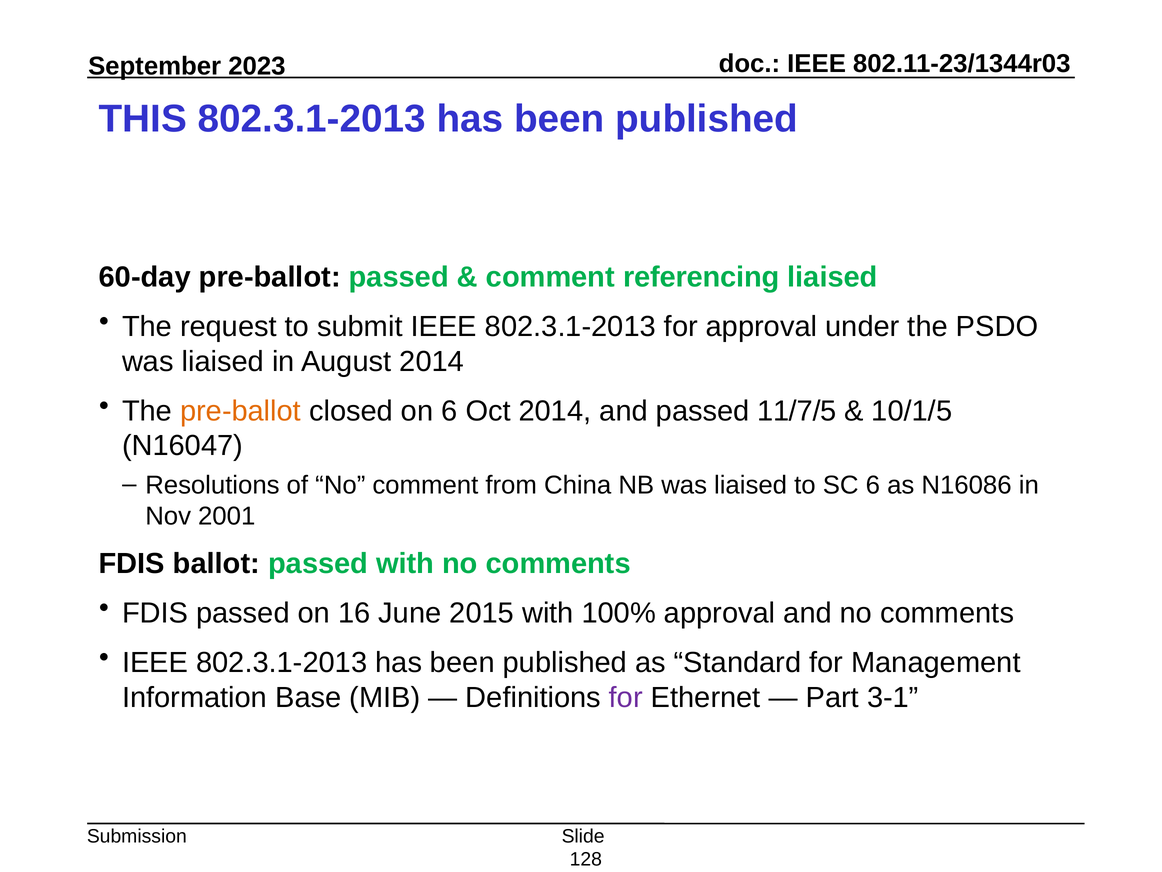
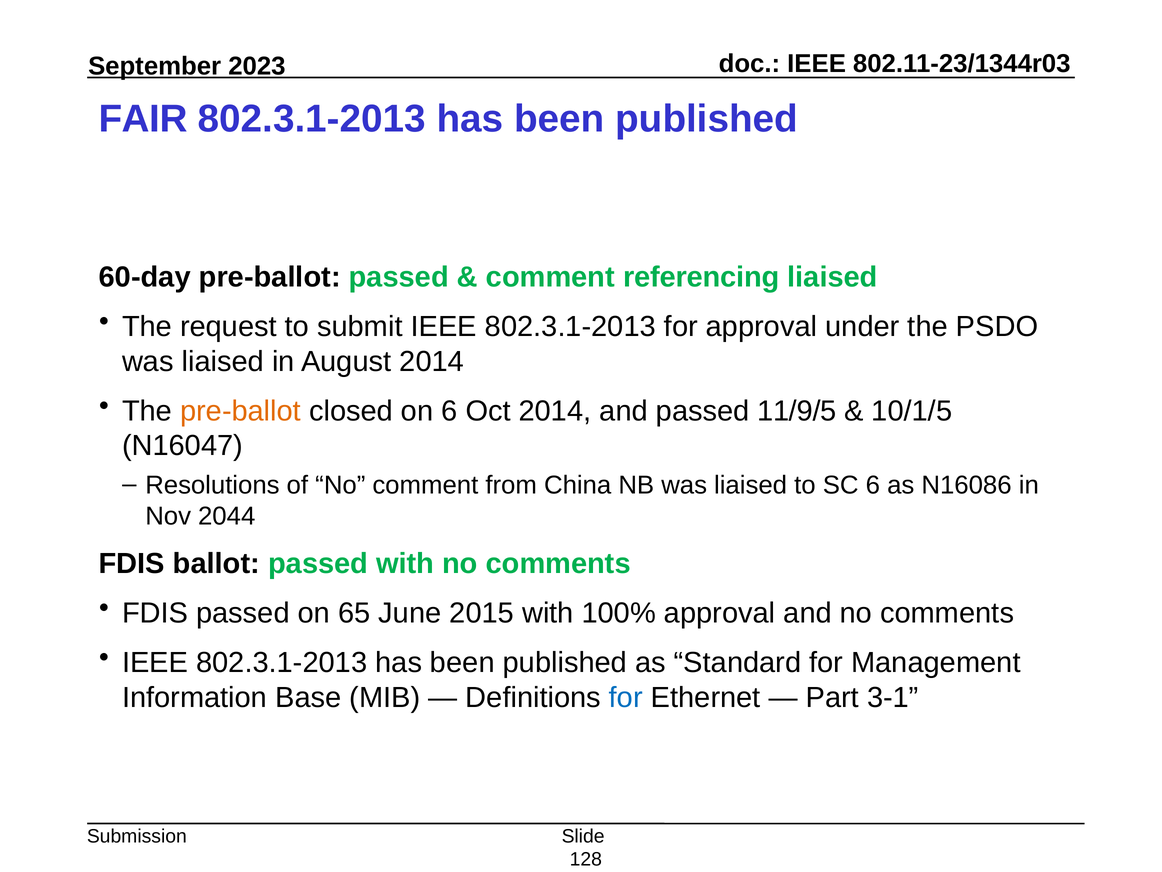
THIS: THIS -> FAIR
11/7/5: 11/7/5 -> 11/9/5
2001: 2001 -> 2044
16: 16 -> 65
for at (626, 697) colour: purple -> blue
